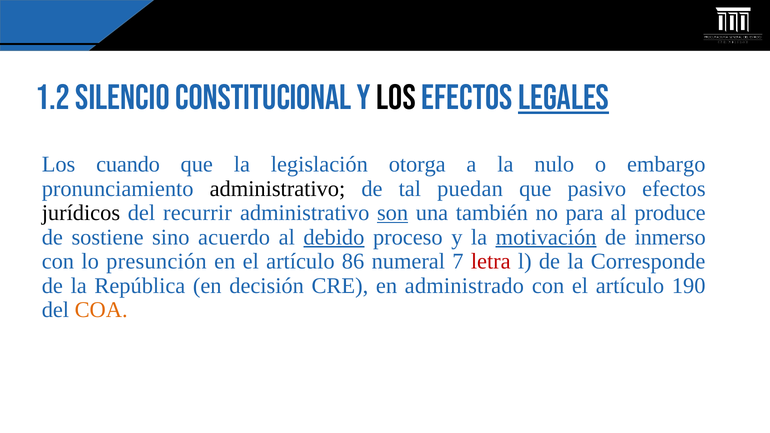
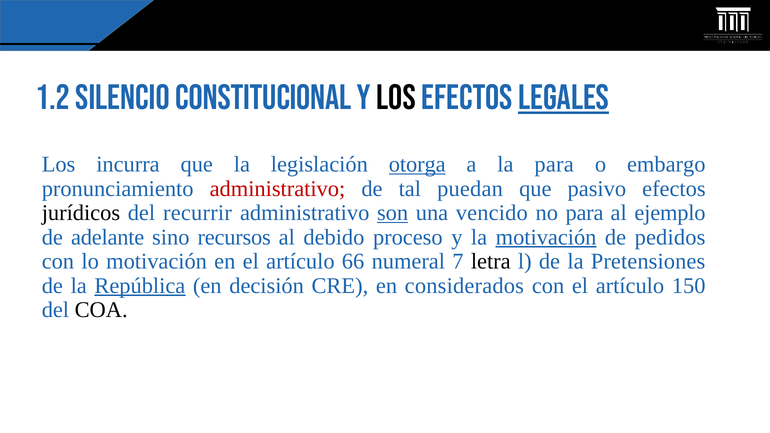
cuando: cuando -> incurra
otorga underline: none -> present
la nulo: nulo -> para
administrativo at (277, 189) colour: black -> red
también: también -> vencido
produce: produce -> ejemplo
sostiene: sostiene -> adelante
acuerdo: acuerdo -> recursos
debido underline: present -> none
inmerso: inmerso -> pedidos
lo presunción: presunción -> motivación
86: 86 -> 66
letra colour: red -> black
Corresponde: Corresponde -> Pretensiones
República underline: none -> present
administrado: administrado -> considerados
190: 190 -> 150
COA colour: orange -> black
